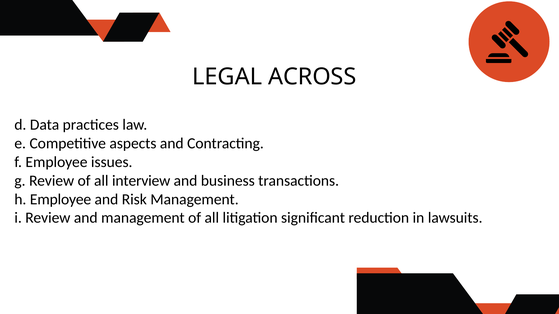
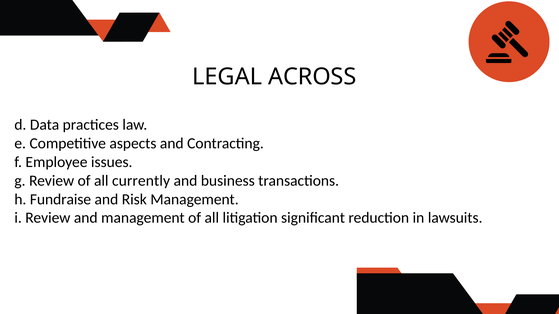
interview: interview -> currently
h Employee: Employee -> Fundraise
